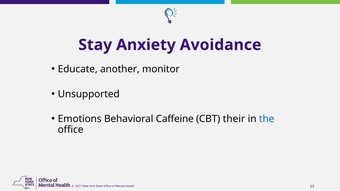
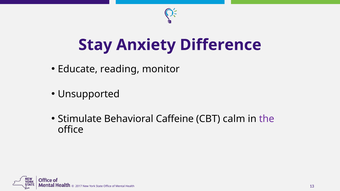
Avoidance: Avoidance -> Difference
another: another -> reading
Emotions: Emotions -> Stimulate
their: their -> calm
the colour: blue -> purple
